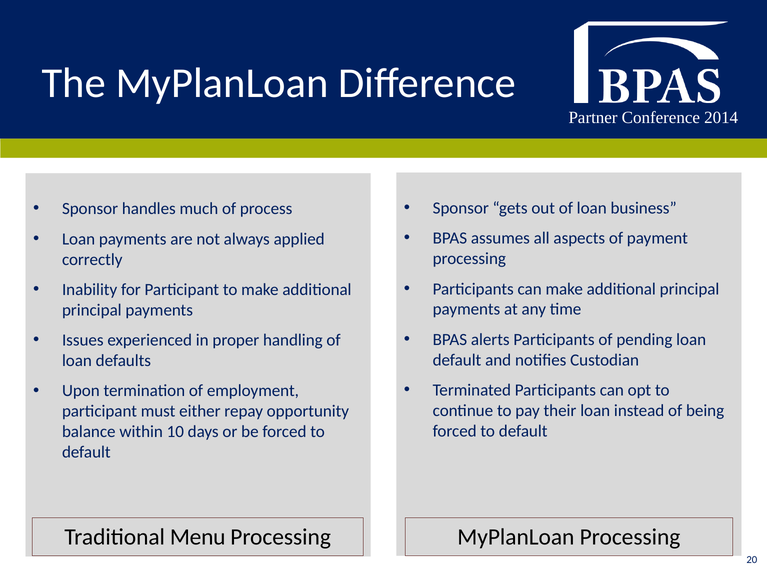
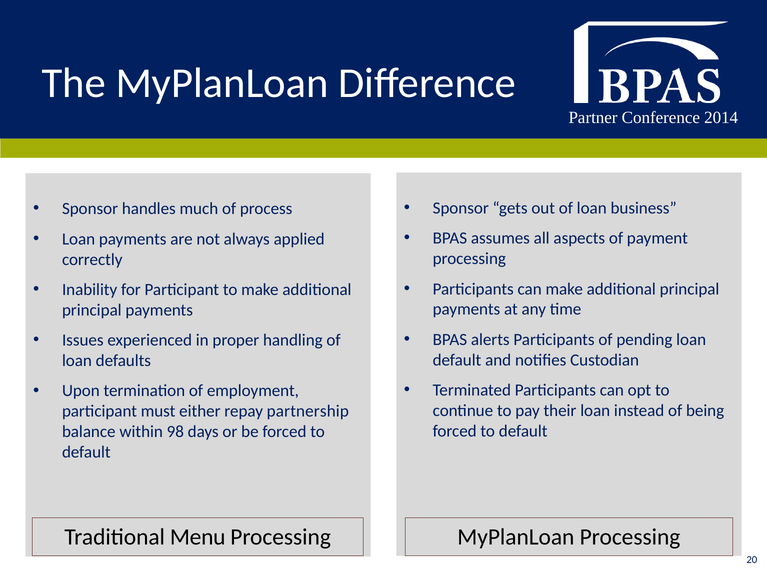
opportunity: opportunity -> partnership
10: 10 -> 98
